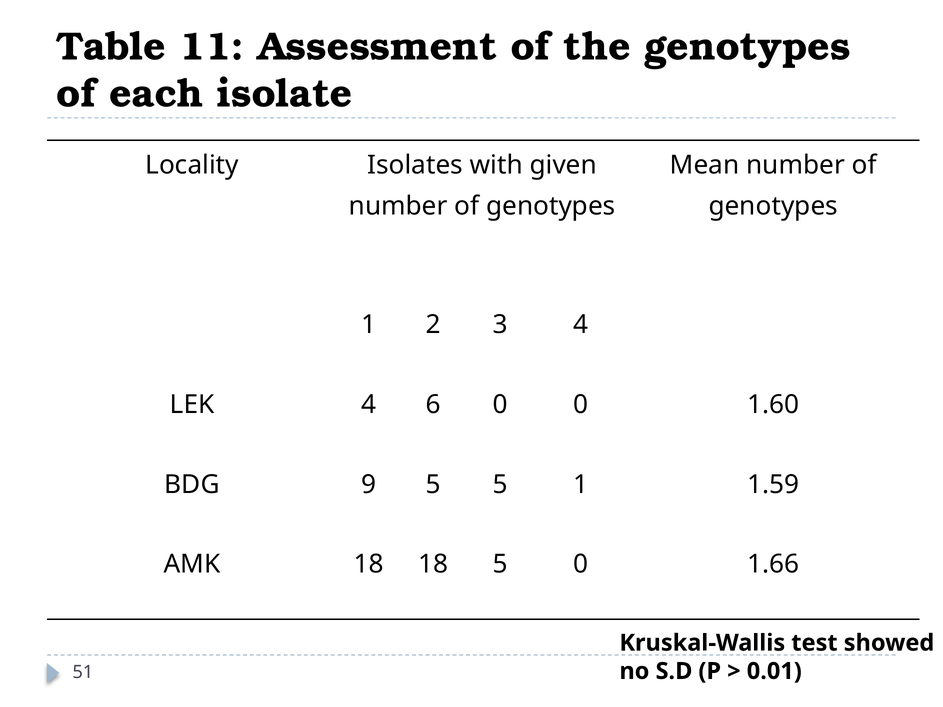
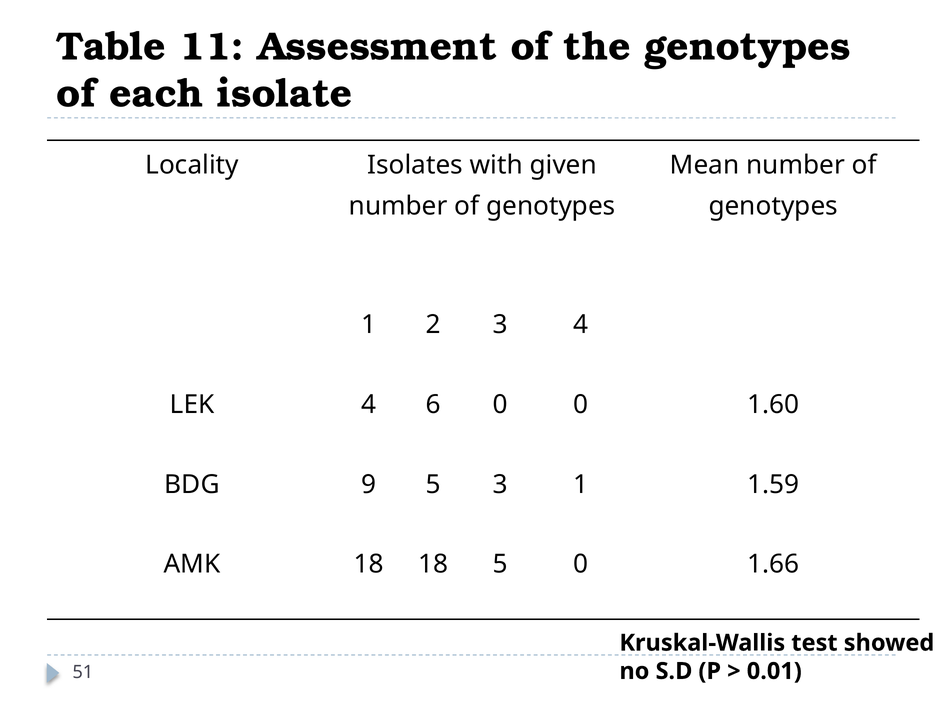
5 5: 5 -> 3
